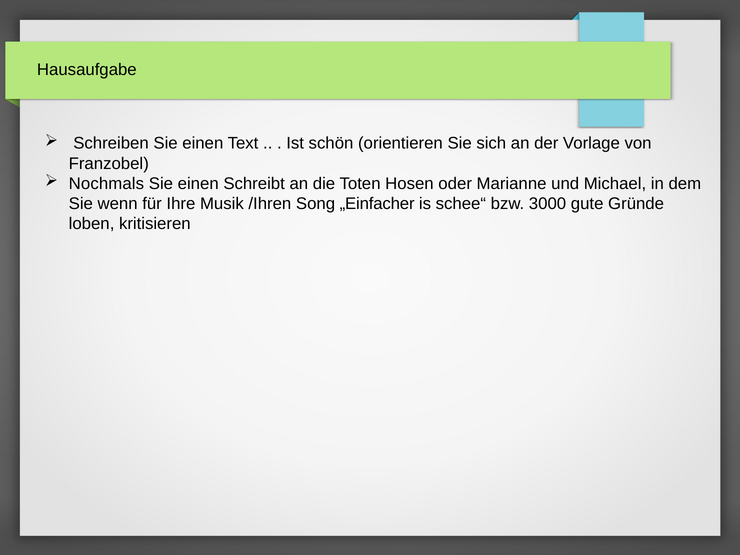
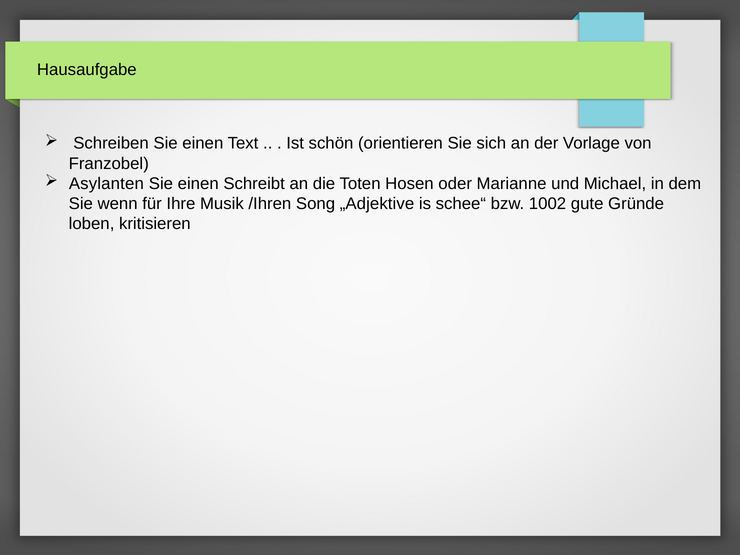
Nochmals: Nochmals -> Asylanten
„Einfacher: „Einfacher -> „Adjektive
3000: 3000 -> 1002
